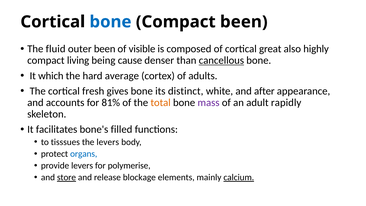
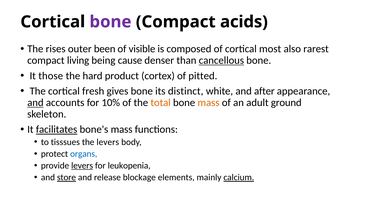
bone at (110, 22) colour: blue -> purple
Compact been: been -> acids
fluid: fluid -> rises
great: great -> most
highly: highly -> rarest
which: which -> those
average: average -> product
adults: adults -> pitted
and at (35, 103) underline: none -> present
81%: 81% -> 10%
mass at (209, 103) colour: purple -> orange
rapidly: rapidly -> ground
facilitates underline: none -> present
bone's filled: filled -> mass
levers at (82, 166) underline: none -> present
polymerise: polymerise -> leukopenia
